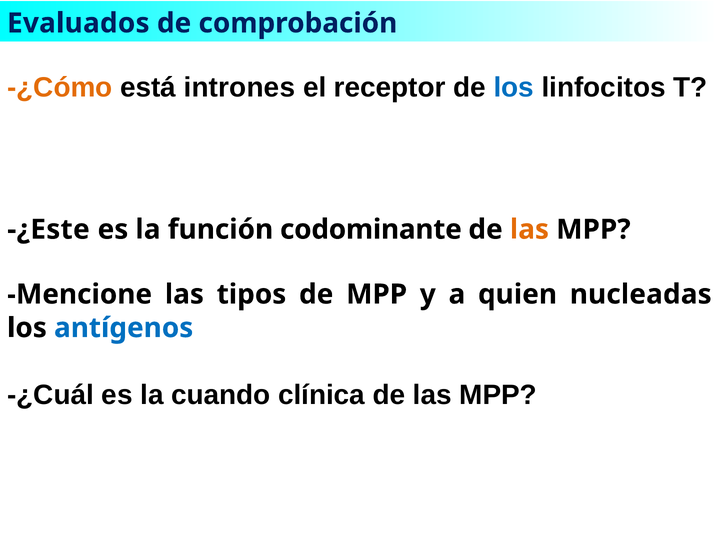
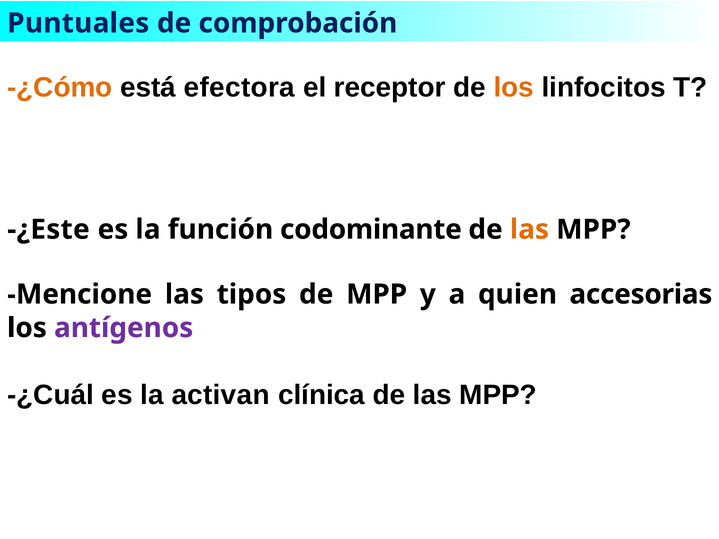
Evaluados: Evaluados -> Puntuales
intrones: intrones -> efectora
los at (514, 88) colour: blue -> orange
nucleadas: nucleadas -> accesorias
antígenos colour: blue -> purple
cuando: cuando -> activan
